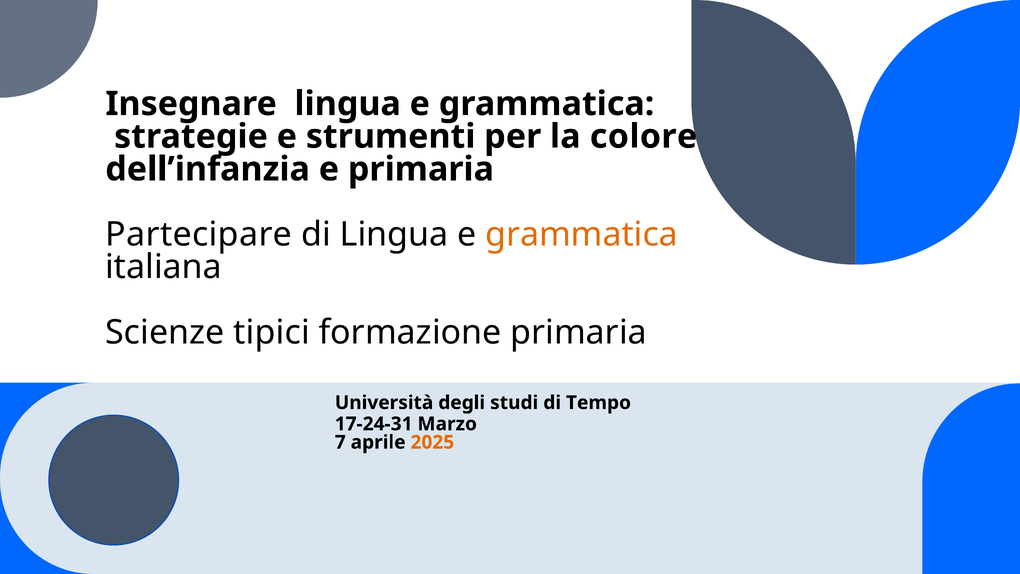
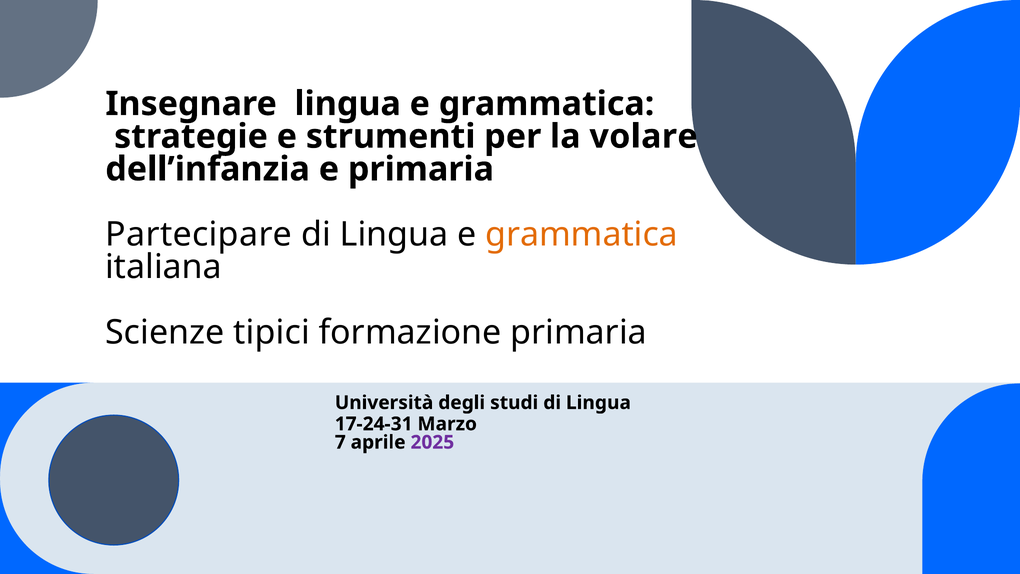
colore: colore -> volare
studi di Tempo: Tempo -> Lingua
2025 colour: orange -> purple
